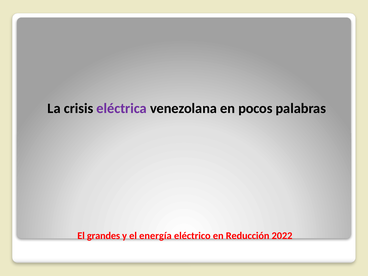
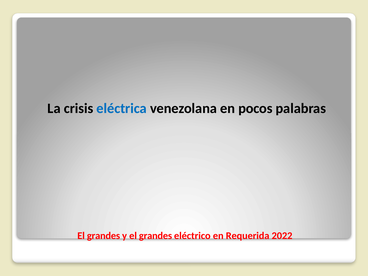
eléctrica colour: purple -> blue
y el energía: energía -> grandes
Reducción: Reducción -> Requerida
